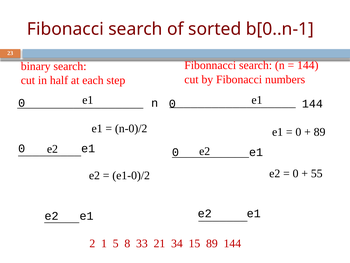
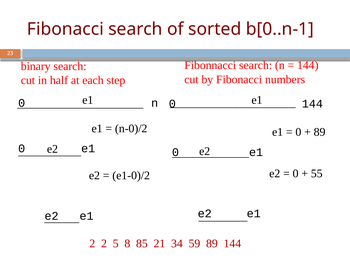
2 1: 1 -> 2
33: 33 -> 85
15: 15 -> 59
